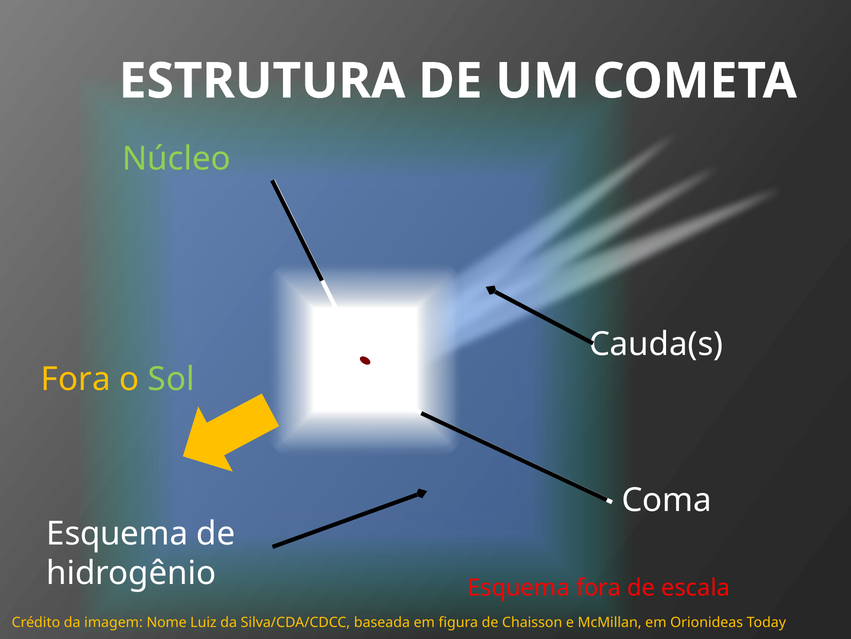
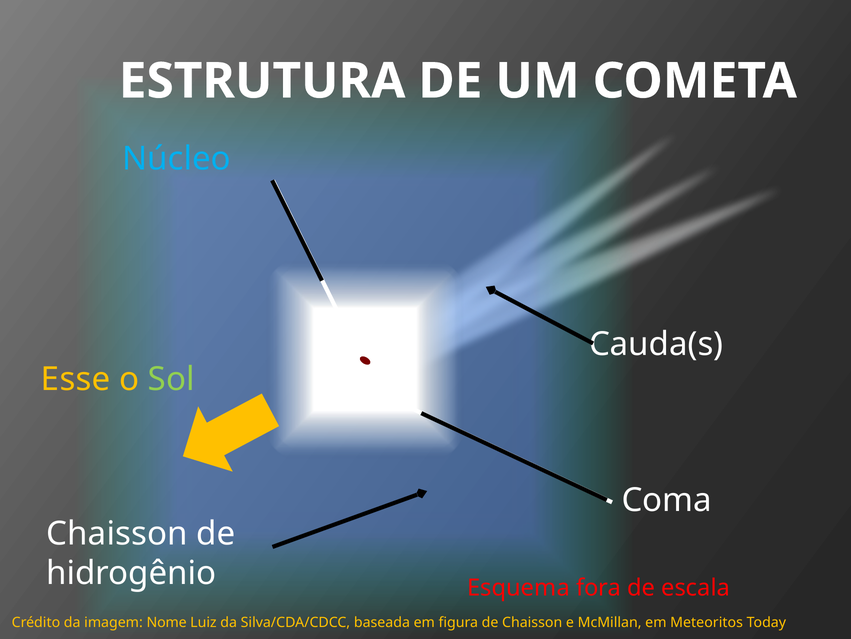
Núcleo colour: light green -> light blue
Fora at (76, 379): Fora -> Esse
Esquema at (117, 533): Esquema -> Chaisson
Orionideas: Orionideas -> Meteoritos
